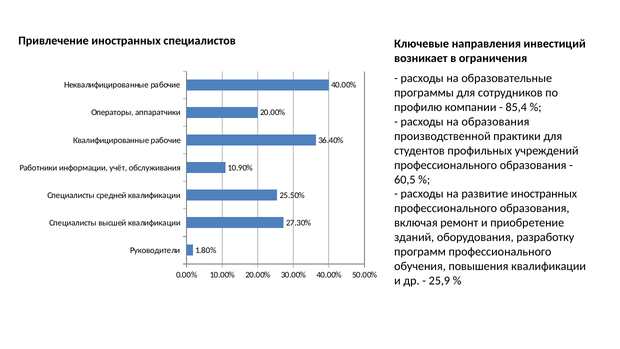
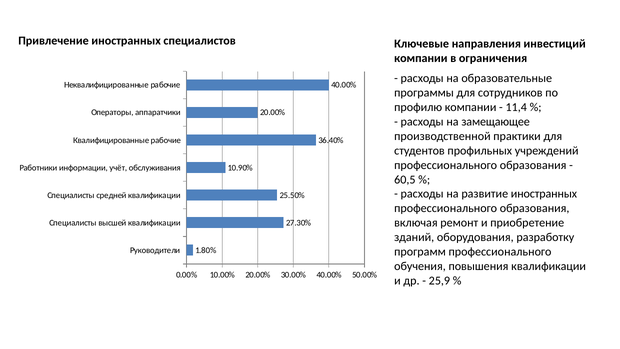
возникает at (421, 58): возникает -> компании
85,4: 85,4 -> 11,4
на образования: образования -> замещающее
